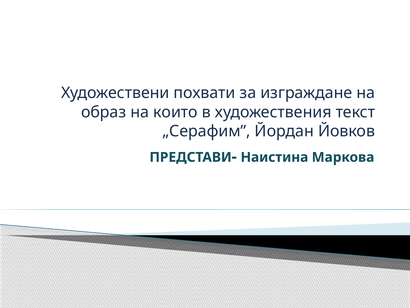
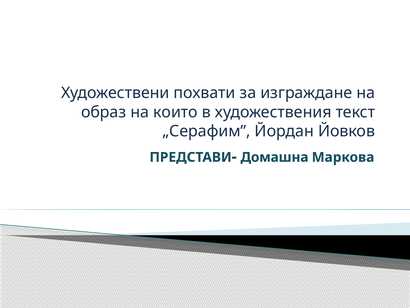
Наистина: Наистина -> Домашна
